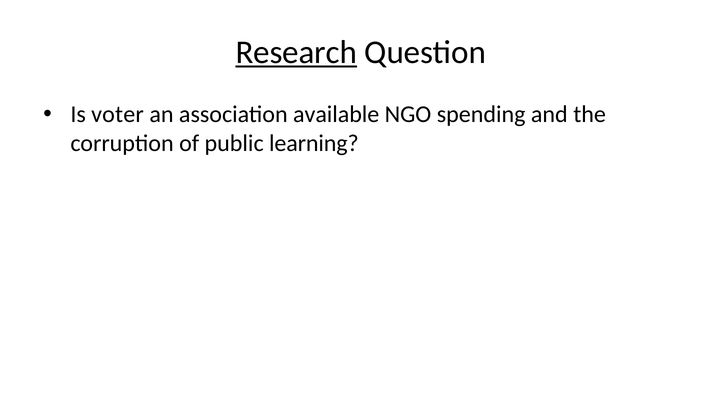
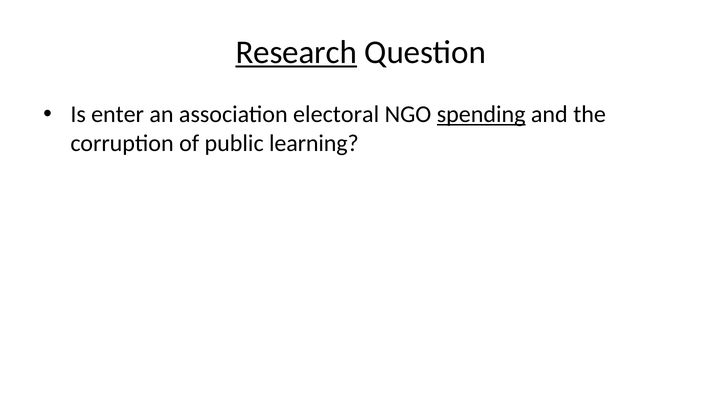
voter: voter -> enter
available: available -> electoral
spending underline: none -> present
